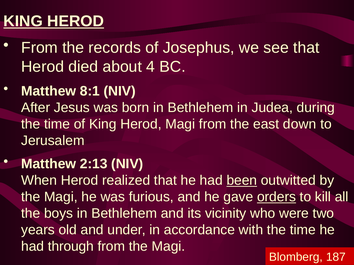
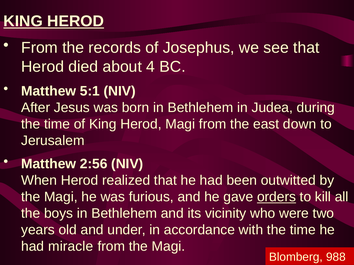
8:1: 8:1 -> 5:1
2:13: 2:13 -> 2:56
been underline: present -> none
through: through -> miracle
187: 187 -> 988
